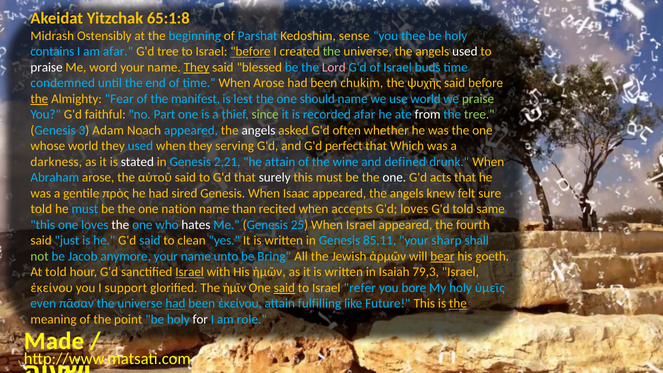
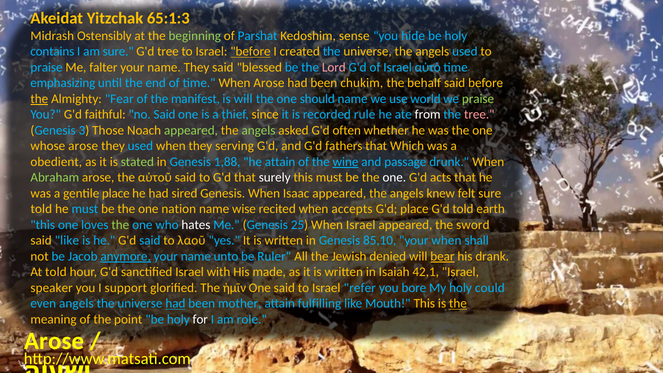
65:1:8: 65:1:8 -> 65:1:3
beginning colour: light blue -> light green
thee: thee -> hide
am afar: afar -> sure
the at (332, 52) colour: light green -> light blue
used at (465, 52) colour: white -> light blue
praise at (47, 67) colour: white -> light blue
word: word -> falter
They at (197, 67) underline: present -> none
buds: buds -> αὐτὸ
condemned: condemned -> emphasizing
ψυχῆς: ψυχῆς -> behalf
is lest: lest -> will
no Part: Part -> Said
since colour: light green -> yellow
recorded afar: afar -> rule
tree at (479, 115) colour: light green -> pink
Adam: Adam -> Those
appeared at (191, 130) colour: light blue -> light green
angels at (258, 130) colour: white -> light green
whose world: world -> arose
perfect: perfect -> fathers
darkness: darkness -> obedient
stated colour: white -> light green
2,21: 2,21 -> 1,88
wine underline: none -> present
defined: defined -> passage
Abraham colour: light blue -> light green
gentile πρὸς: πρὸς -> place
than: than -> wise
G'd loves: loves -> place
same: same -> earth
the at (120, 225) colour: white -> light green
fourth: fourth -> sword
said just: just -> like
clean: clean -> λαοῦ
85,11: 85,11 -> 85,10
your sharp: sharp -> when
not colour: light green -> yellow
anymore underline: none -> present
Bring: Bring -> Ruler
ἁρμῶν: ἁρμῶν -> denied
goeth: goeth -> drank
Israel at (190, 272) underline: present -> none
ἡμῶν: ἡμῶν -> made
79,3: 79,3 -> 42,1
ἐκείνου at (52, 288): ἐκείνου -> speaker
said at (284, 288) underline: present -> none
ὑμεῖς: ὑμεῖς -> could
even πᾶσαν: πᾶσαν -> angels
been ἐκείνου: ἐκείνου -> mother
Future: Future -> Mouth
Made at (54, 341): Made -> Arose
